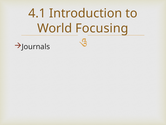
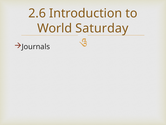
4.1: 4.1 -> 2.6
Focusing: Focusing -> Saturday
